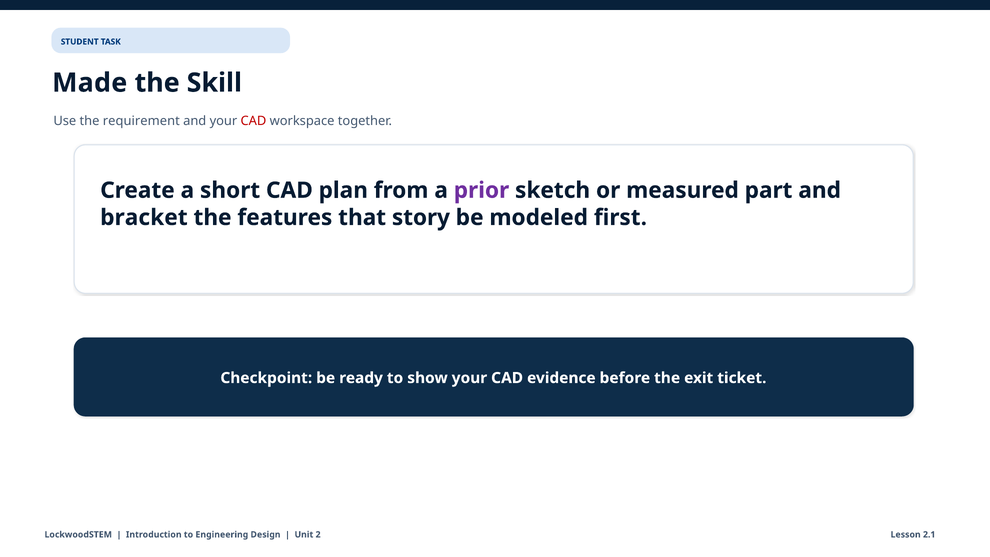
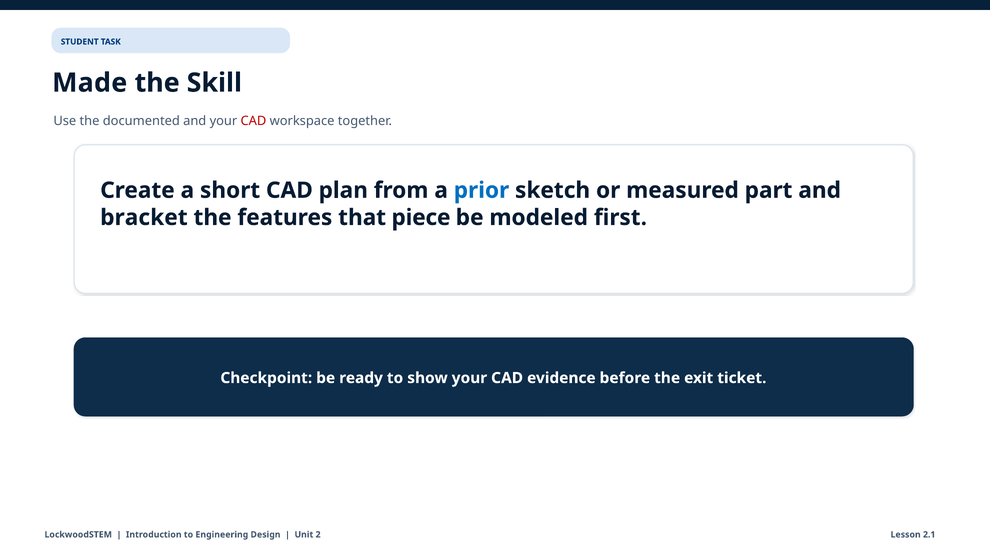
requirement: requirement -> documented
prior colour: purple -> blue
story: story -> piece
